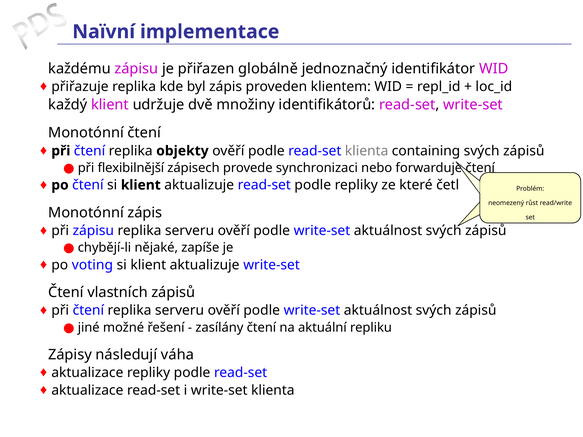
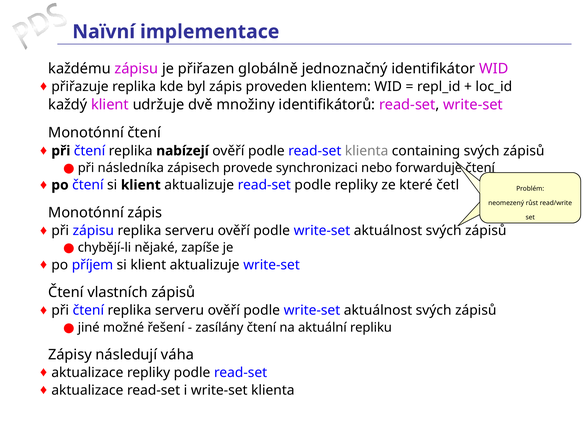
objekty: objekty -> nabízejí
flexibilnější: flexibilnější -> následníka
voting: voting -> příjem
